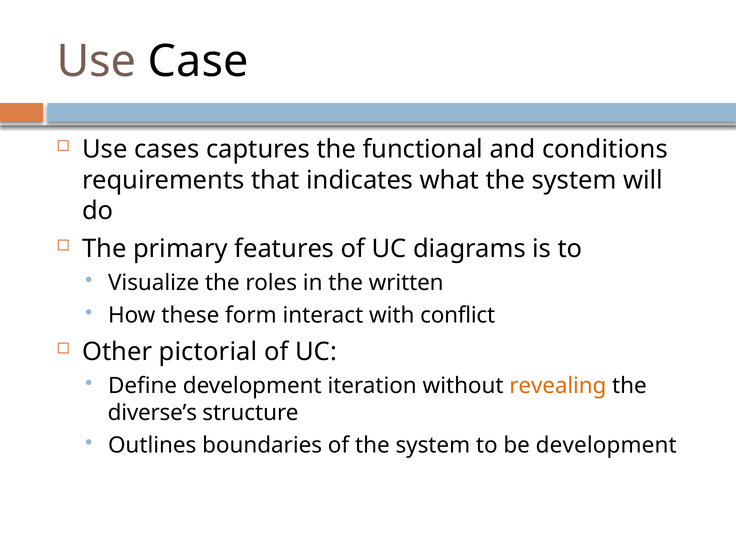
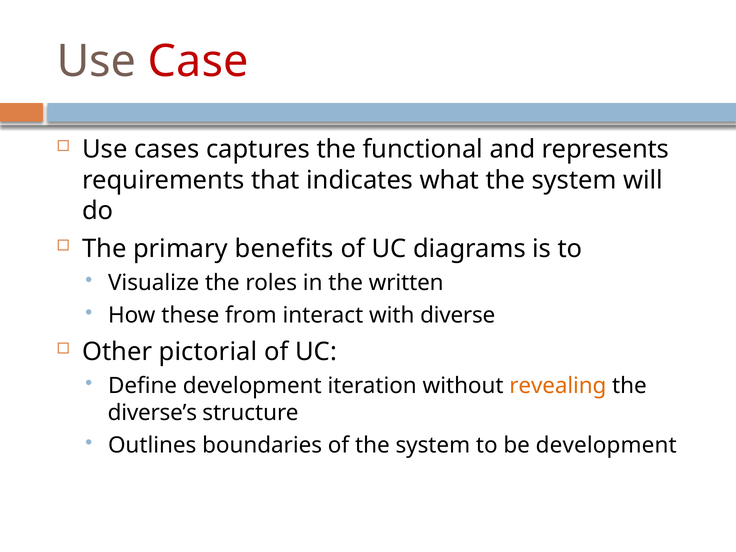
Case colour: black -> red
conditions: conditions -> represents
features: features -> benefits
form: form -> from
conflict: conflict -> diverse
